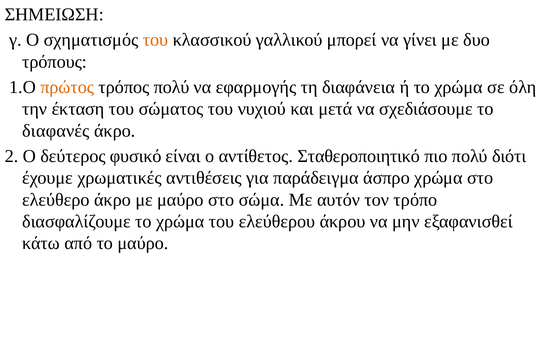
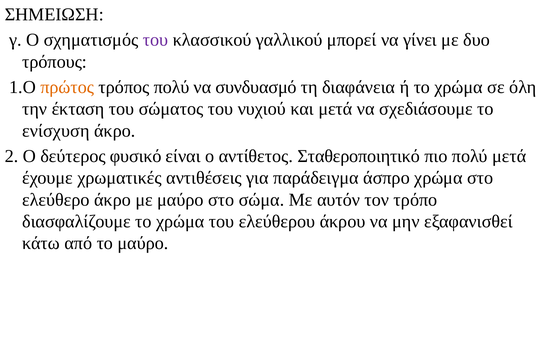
του at (156, 40) colour: orange -> purple
εφαρμογής: εφαρμογής -> συνδυασμό
διαφανές: διαφανές -> ενίσχυση
πολύ διότι: διότι -> μετά
